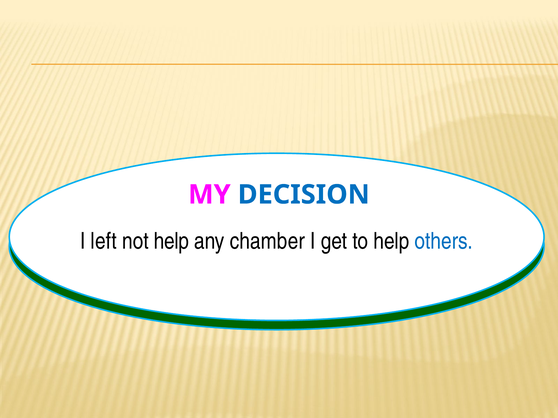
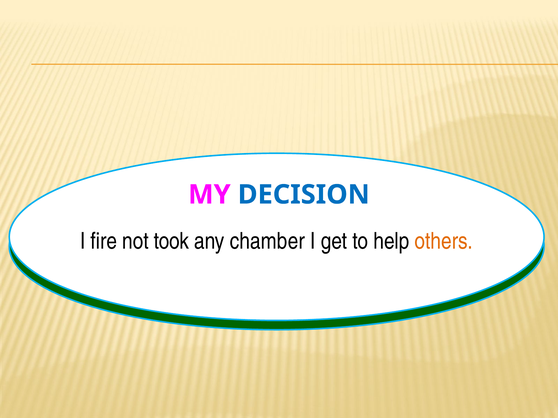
left: left -> fire
not help: help -> took
others colour: blue -> orange
